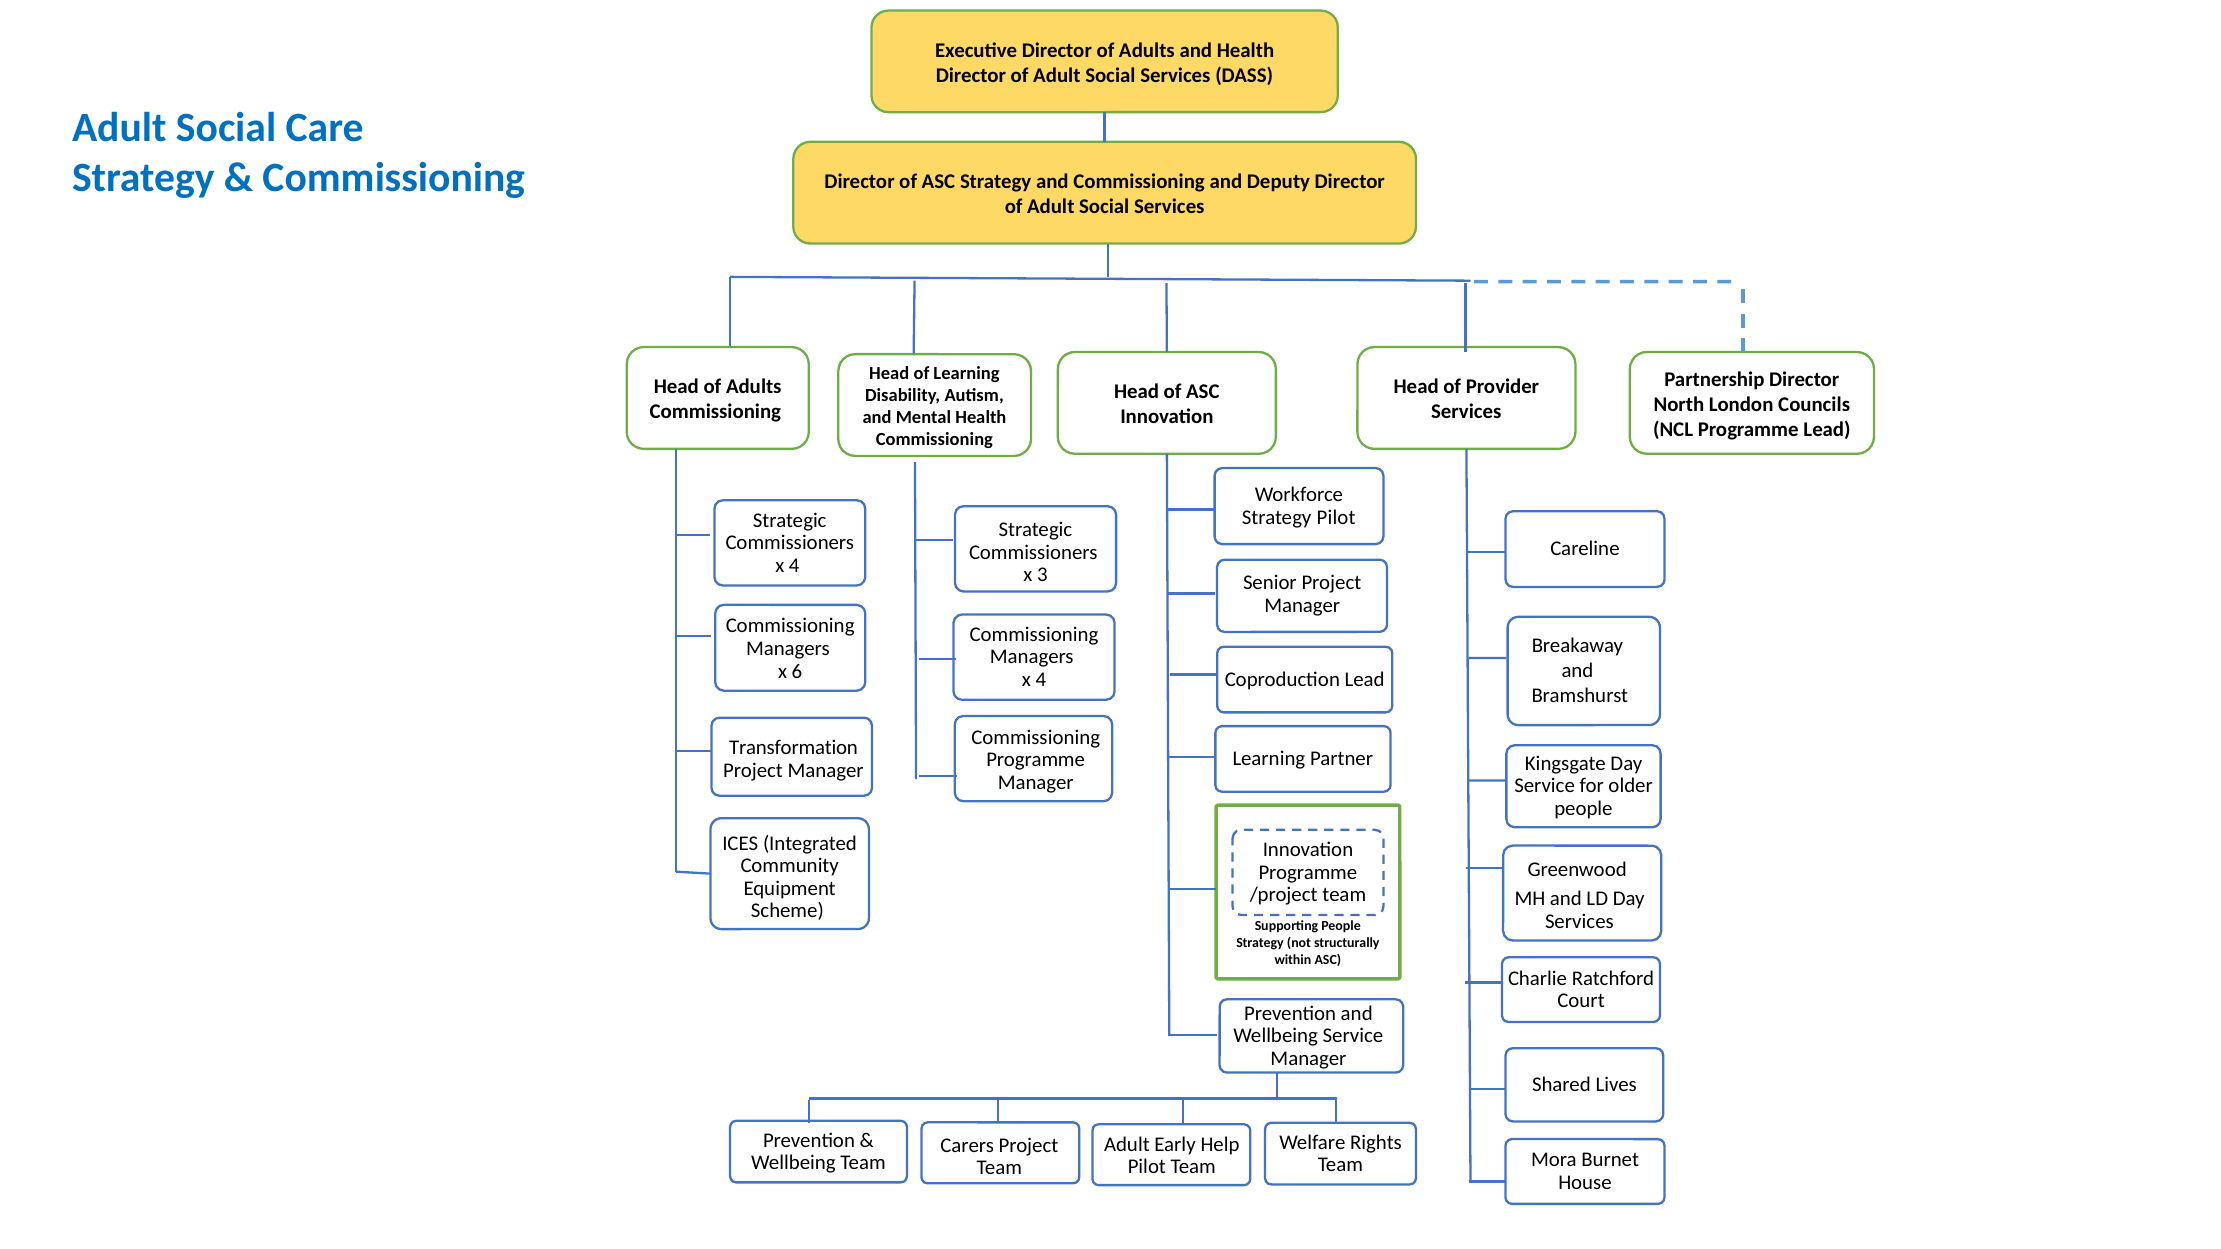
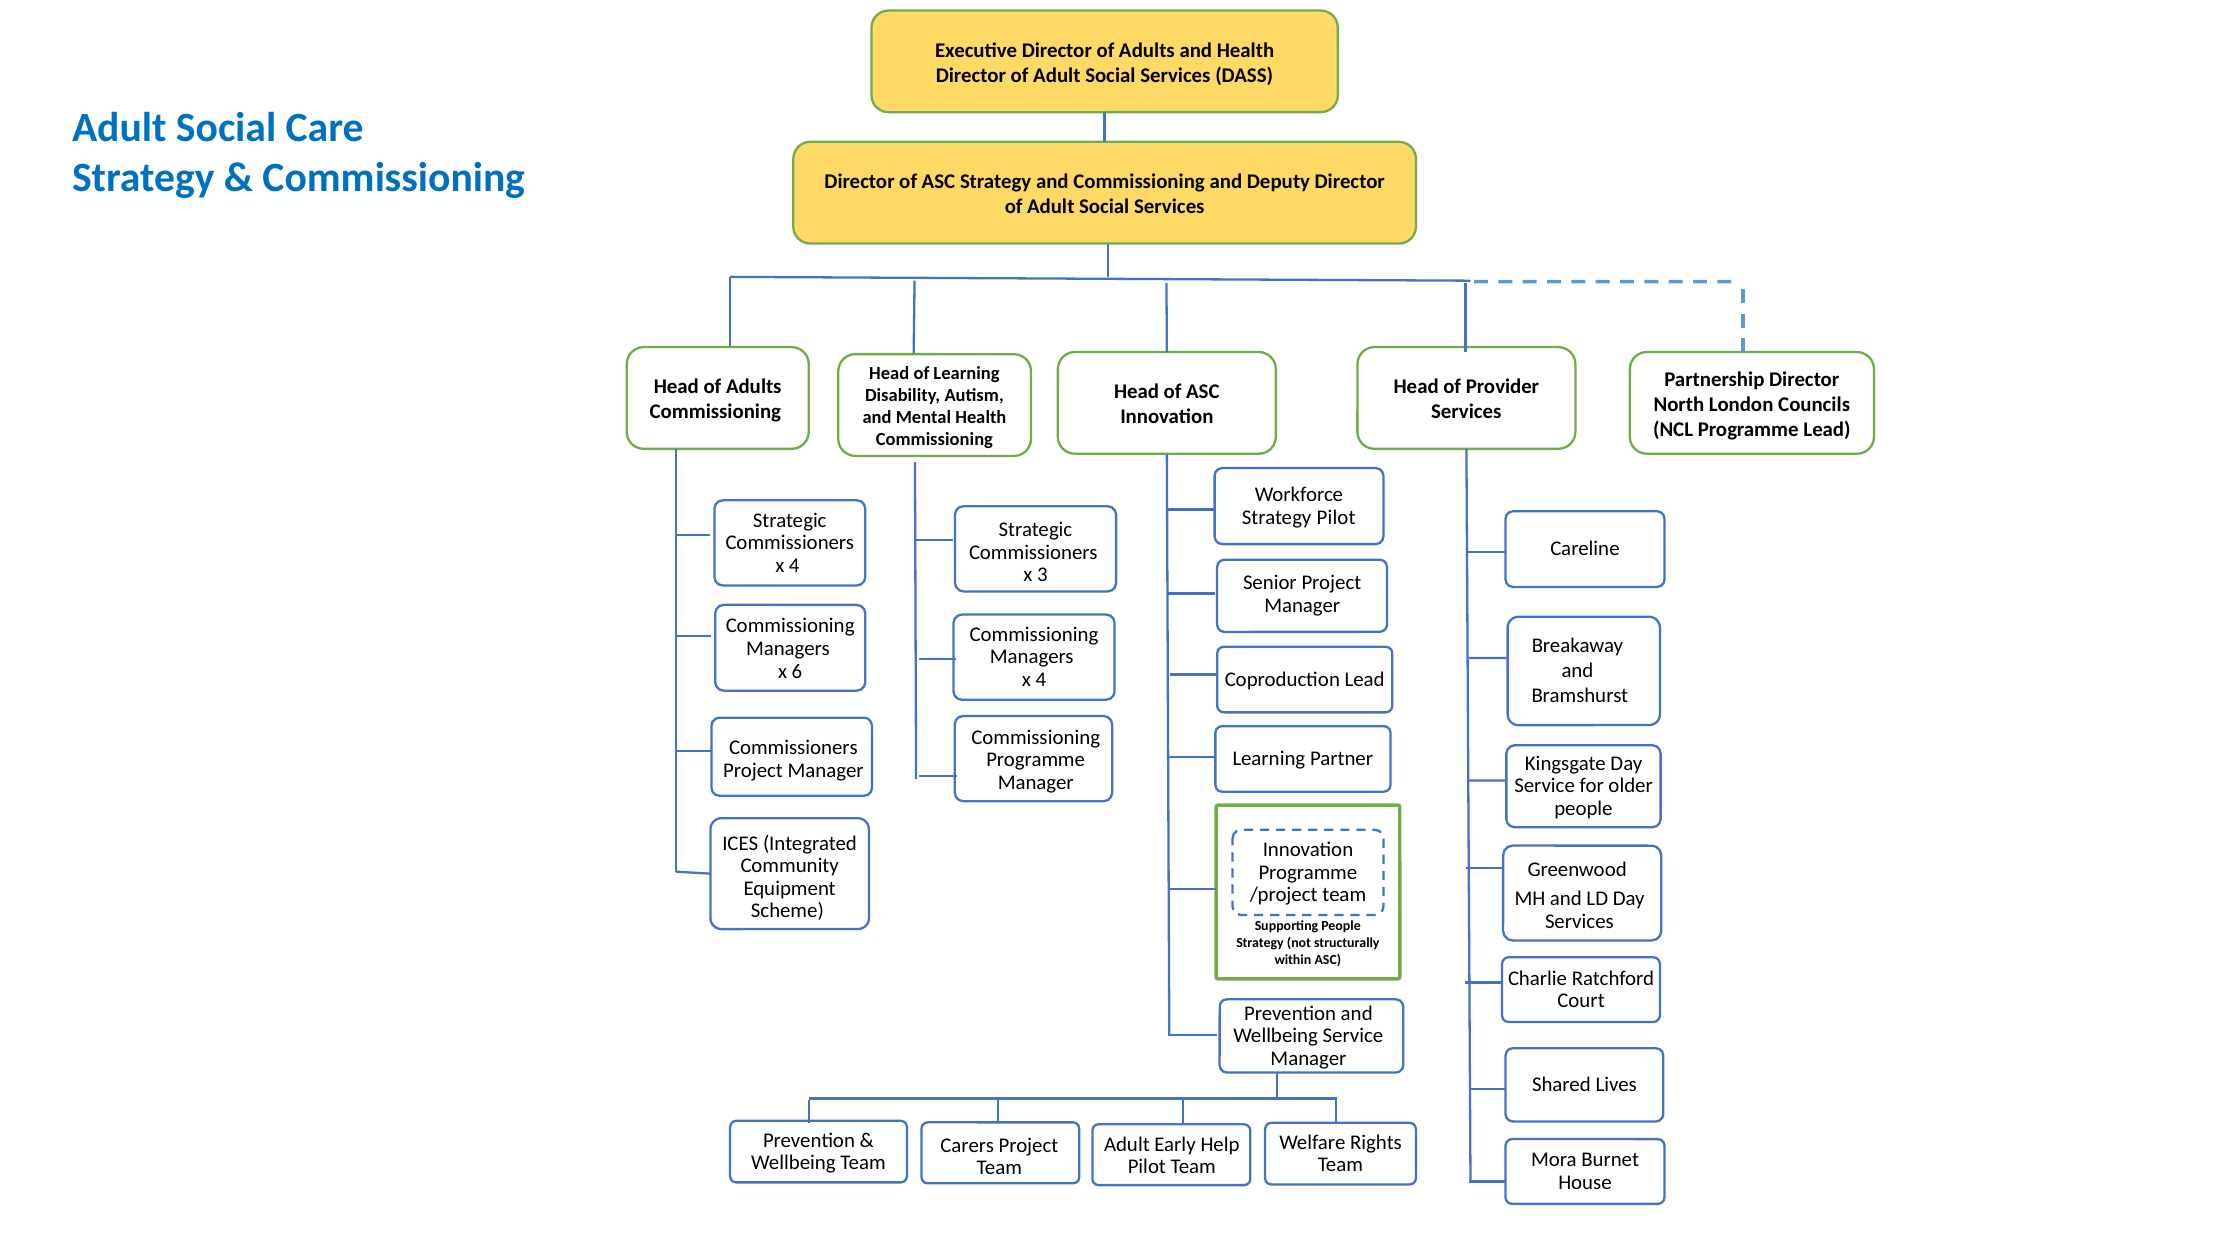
Transformation at (793, 748): Transformation -> Commissioners
